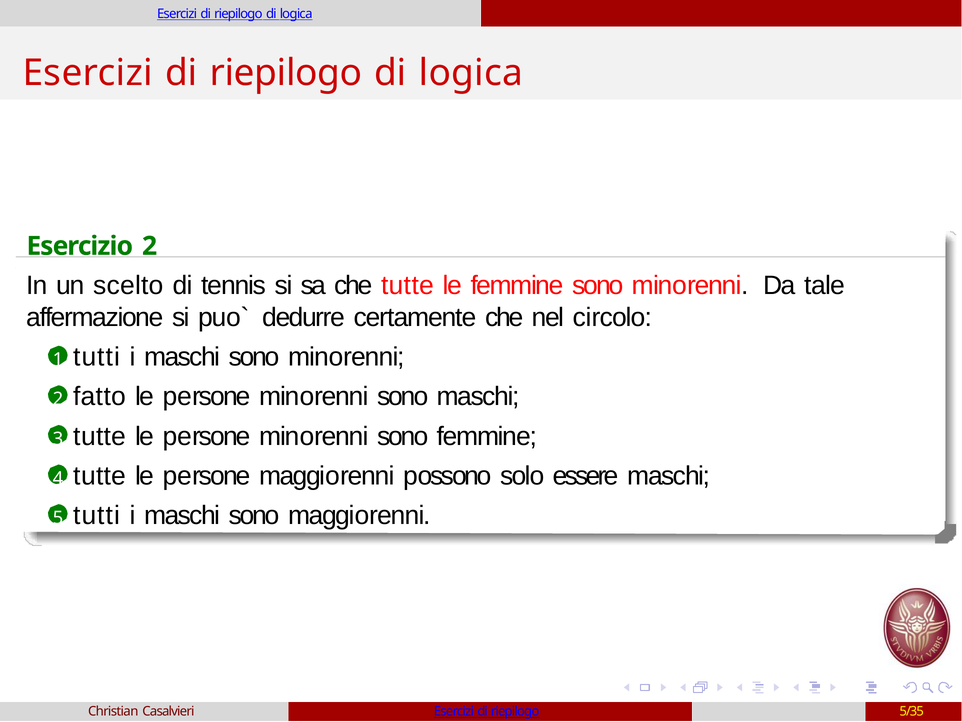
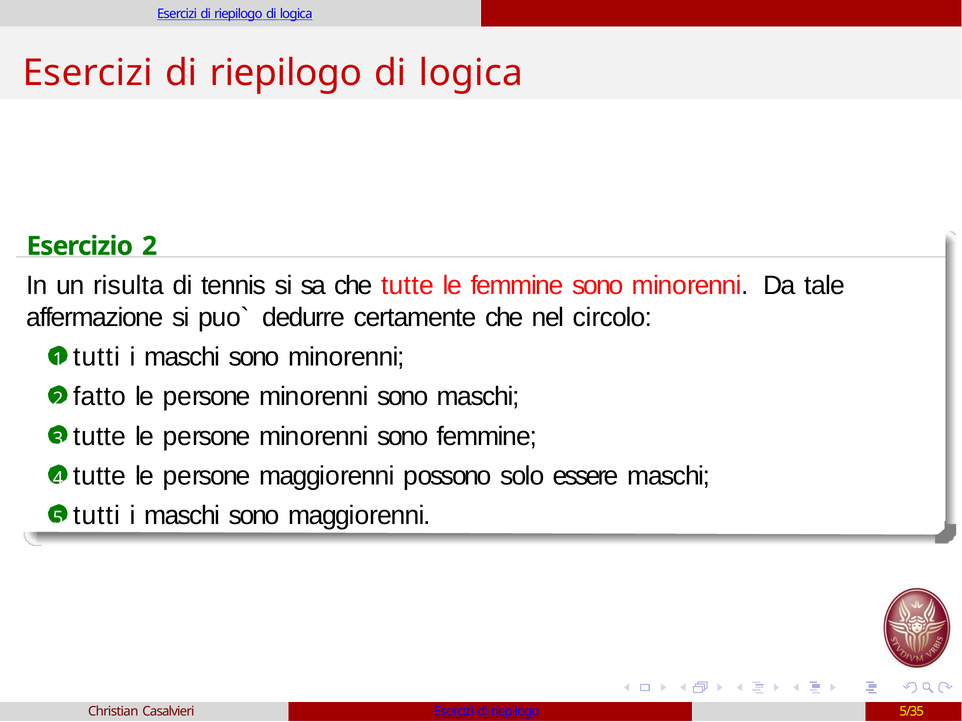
scelto: scelto -> risulta
